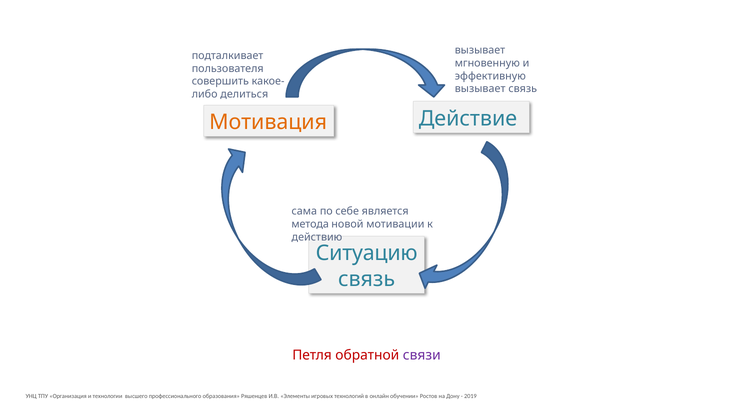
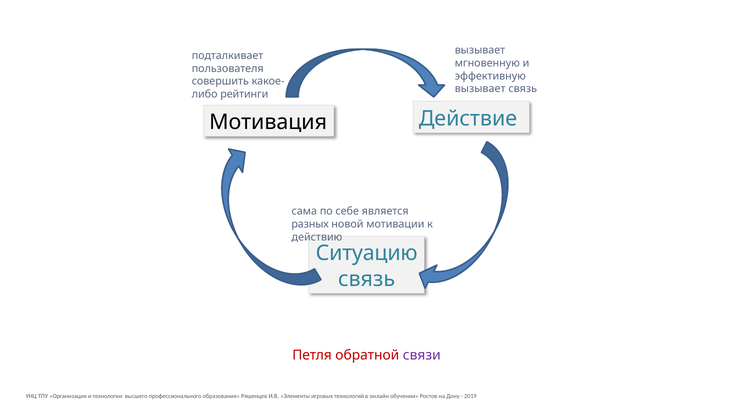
делиться: делиться -> рейтинги
Мотивация colour: orange -> black
метода: метода -> разных
